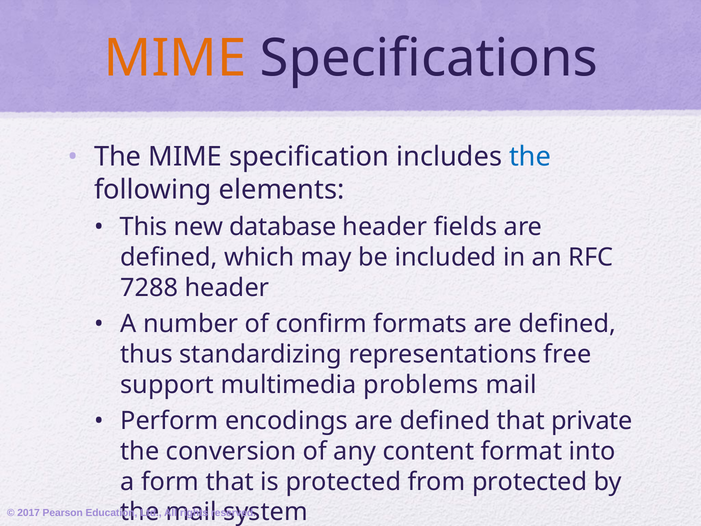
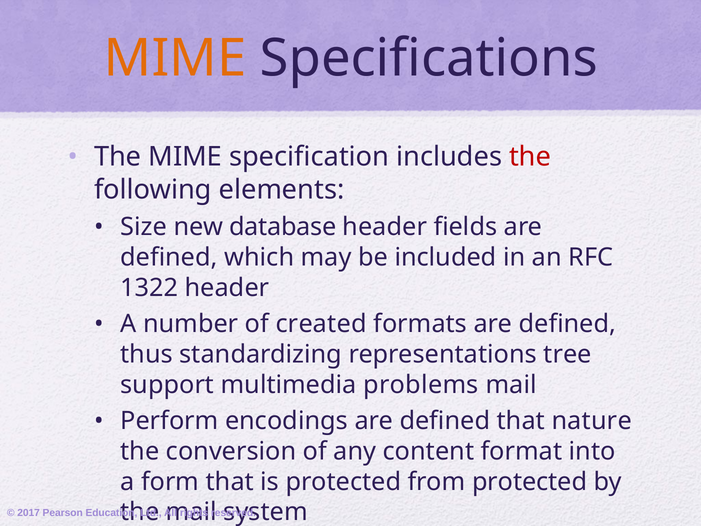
the at (530, 157) colour: blue -> red
This: This -> Size
7288: 7288 -> 1322
confirm: confirm -> created
free: free -> tree
private: private -> nature
